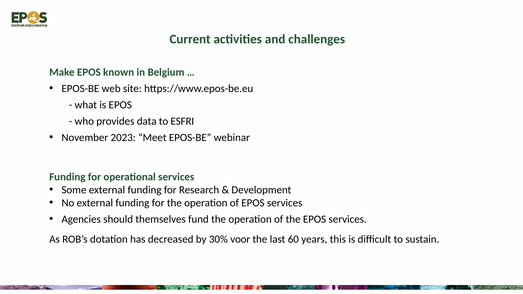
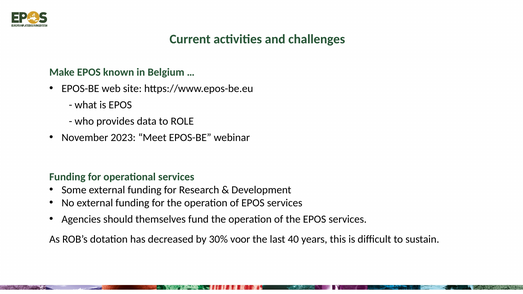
ESFRI: ESFRI -> ROLE
60: 60 -> 40
